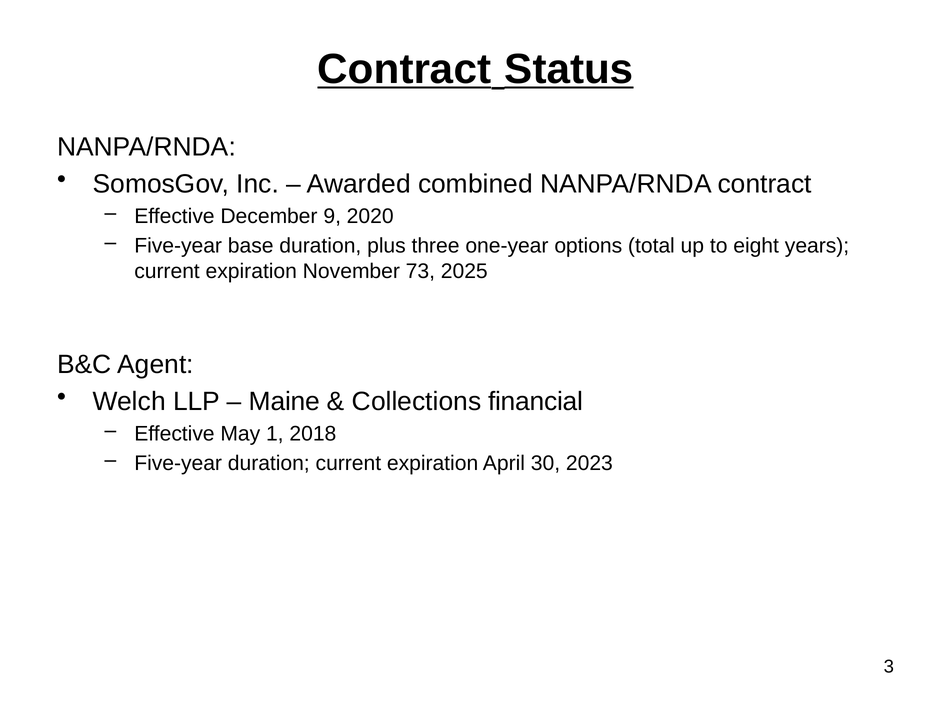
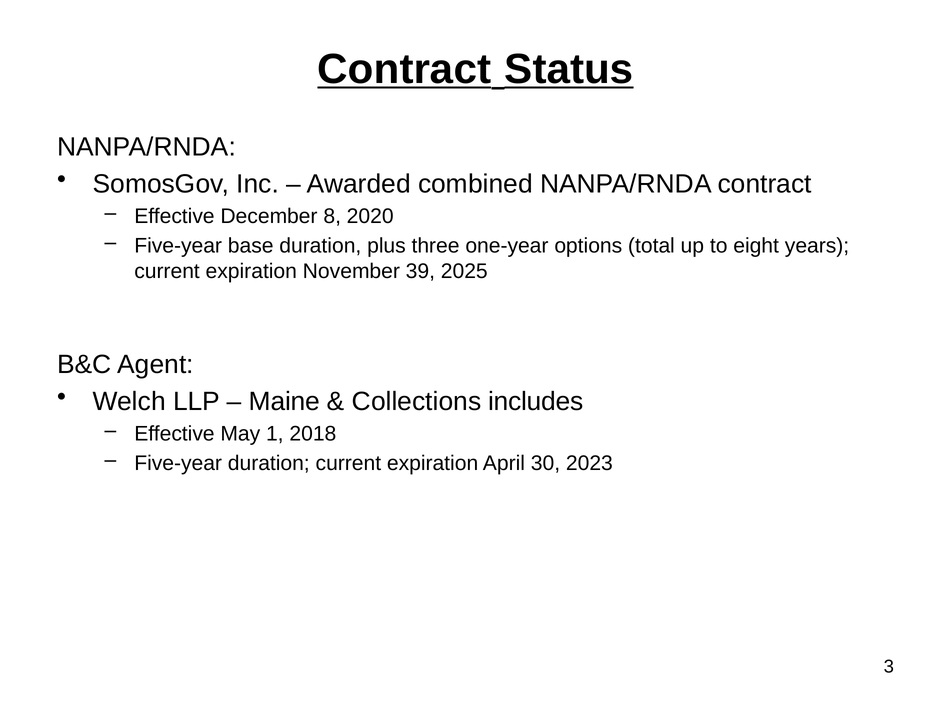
9: 9 -> 8
73: 73 -> 39
financial: financial -> includes
